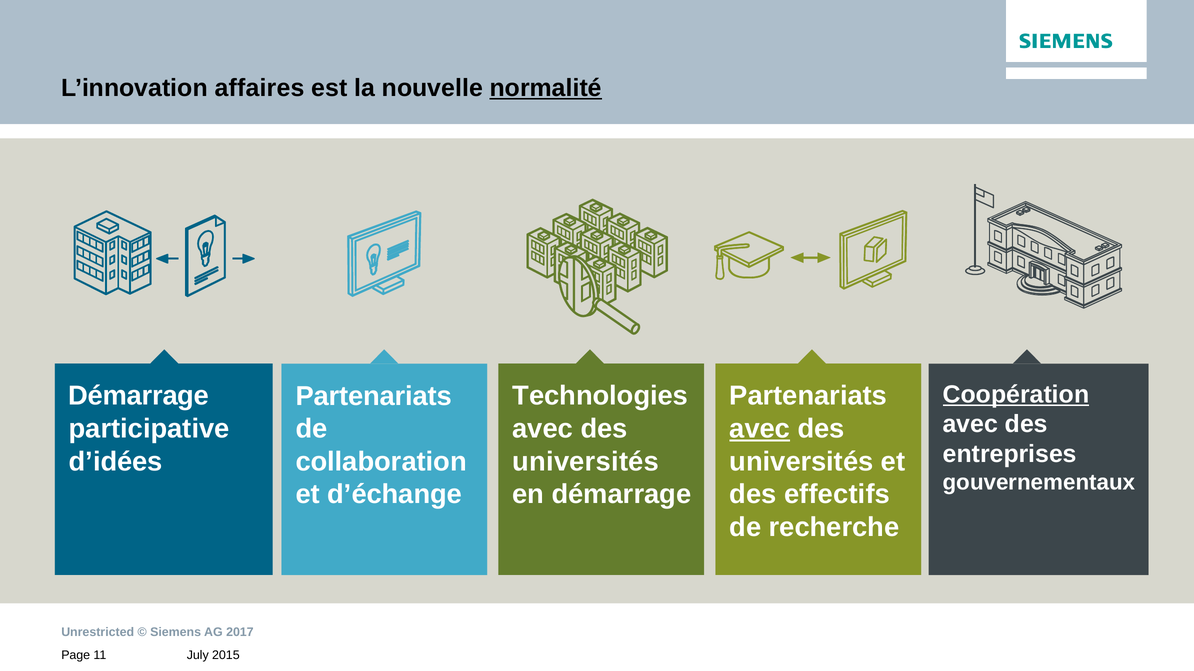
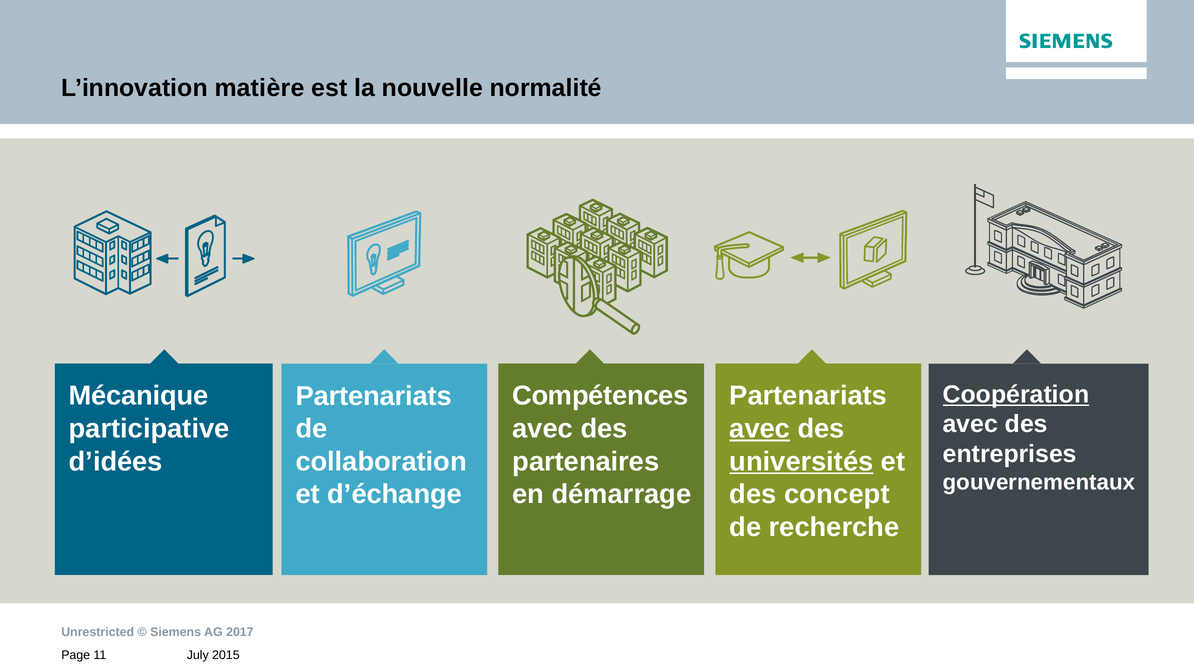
affaires: affaires -> matière
normalité underline: present -> none
Démarrage at (139, 396): Démarrage -> Mécanique
Technologies: Technologies -> Compétences
universités at (586, 462): universités -> partenaires
universités at (801, 462) underline: none -> present
effectifs: effectifs -> concept
